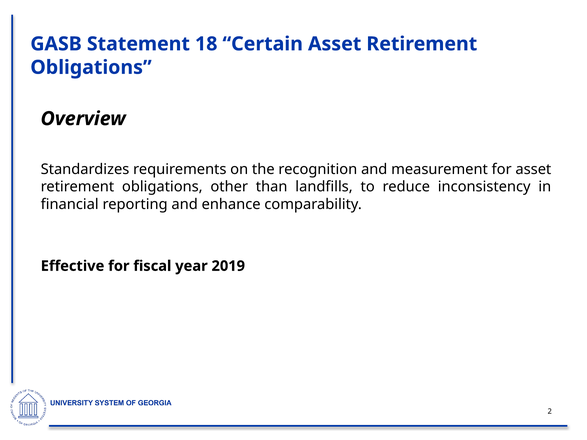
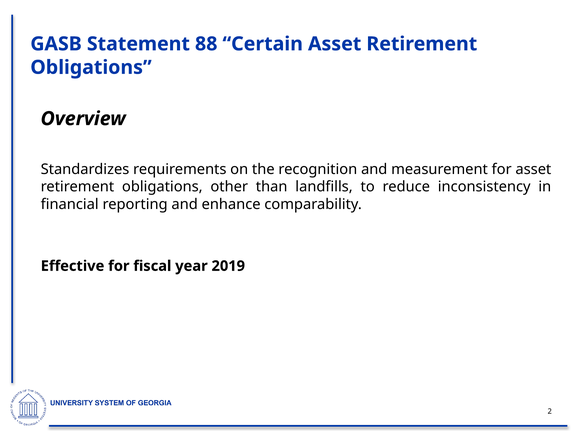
18: 18 -> 88
